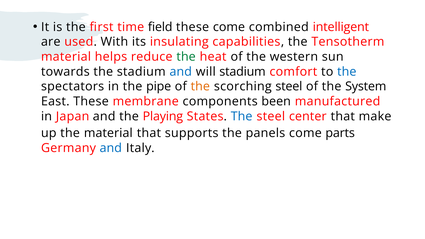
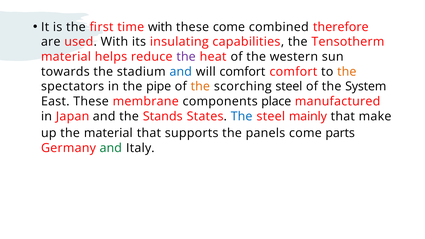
time field: field -> with
intelligent: intelligent -> therefore
the at (186, 57) colour: green -> purple
will stadium: stadium -> comfort
the at (347, 72) colour: blue -> orange
been: been -> place
Playing: Playing -> Stands
center: center -> mainly
and at (111, 148) colour: blue -> green
